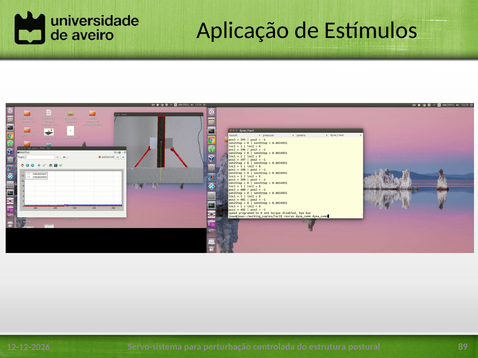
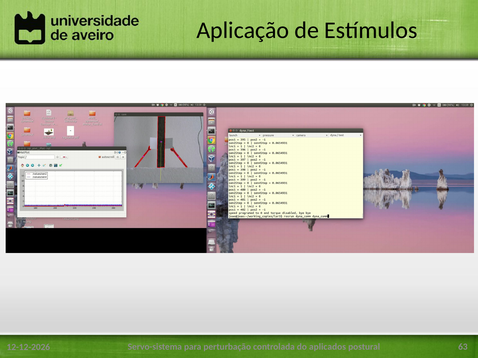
estrutura: estrutura -> aplicados
89: 89 -> 63
